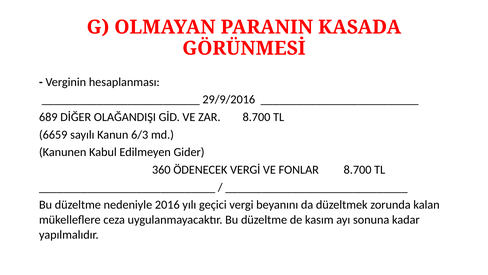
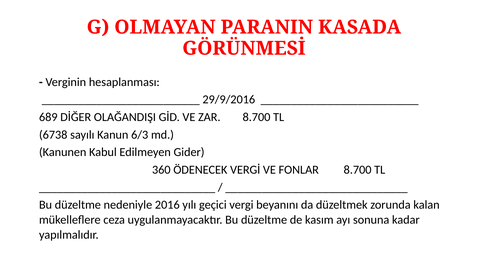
6659: 6659 -> 6738
